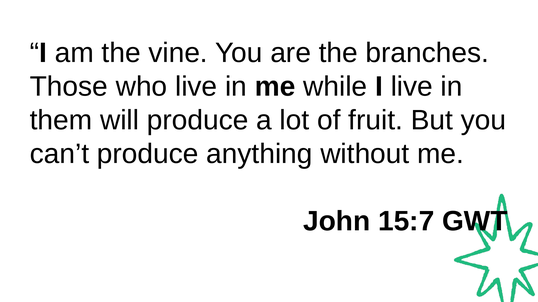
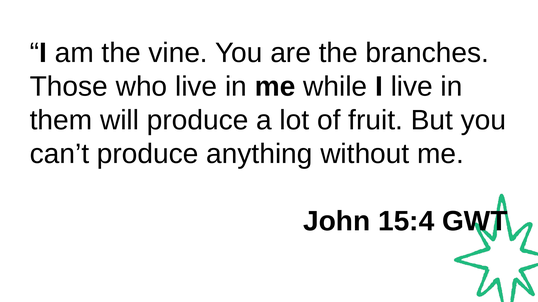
15:7: 15:7 -> 15:4
